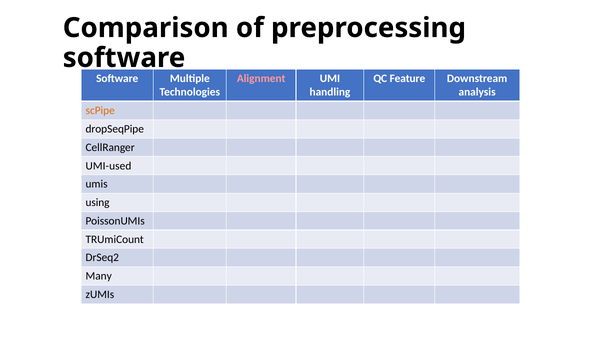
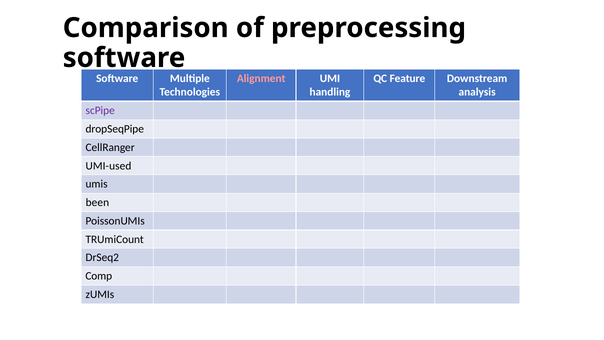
scPipe colour: orange -> purple
using: using -> been
Many: Many -> Comp
